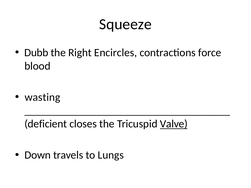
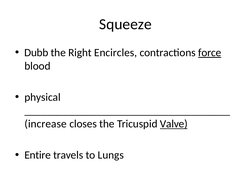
force underline: none -> present
wasting: wasting -> physical
deficient: deficient -> increase
Down: Down -> Entire
